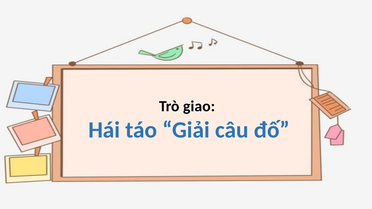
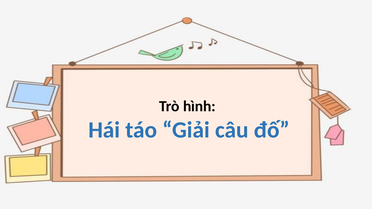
giao: giao -> hình
